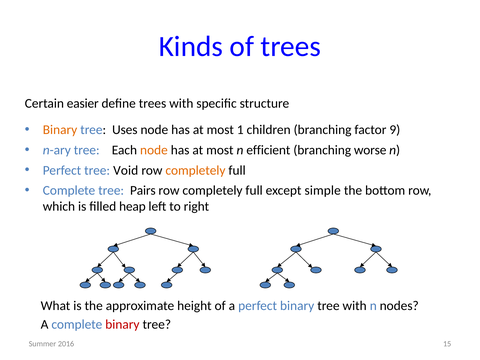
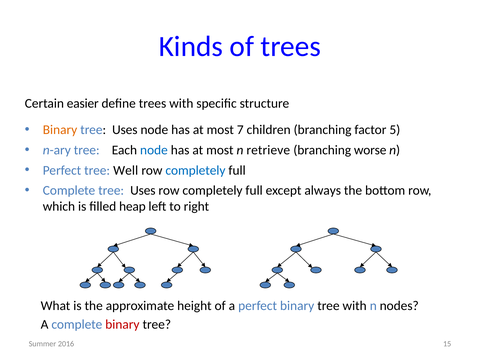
1: 1 -> 7
9: 9 -> 5
node at (154, 150) colour: orange -> blue
efficient: efficient -> retrieve
Void: Void -> Well
completely at (195, 170) colour: orange -> blue
Complete tree Pairs: Pairs -> Uses
simple: simple -> always
